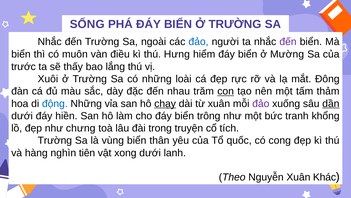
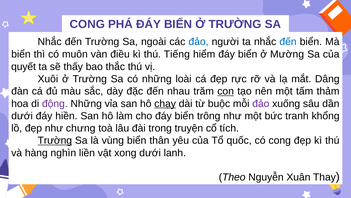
SỐNG at (87, 24): SỐNG -> CONG
đến at (288, 42) colour: purple -> blue
Hưng: Hưng -> Tiếng
trước: trước -> quyết
lắng: lắng -> thắc
Đông: Đông -> Dâng
động colour: blue -> purple
từ xuân: xuân -> buộc
dần underline: present -> none
Trường at (55, 141) underline: none -> present
tiên: tiên -> liền
Khác: Khác -> Thay
